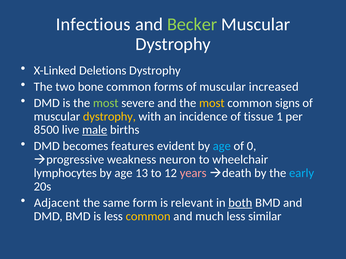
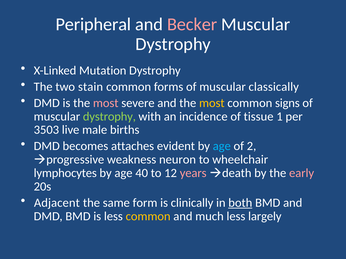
Infectious: Infectious -> Peripheral
Becker colour: light green -> pink
Deletions: Deletions -> Mutation
bone: bone -> stain
increased: increased -> classically
most at (106, 103) colour: light green -> pink
dystrophy at (109, 117) colour: yellow -> light green
8500: 8500 -> 3503
male underline: present -> none
features: features -> attaches
0: 0 -> 2
13: 13 -> 40
early colour: light blue -> pink
relevant: relevant -> clinically
similar: similar -> largely
